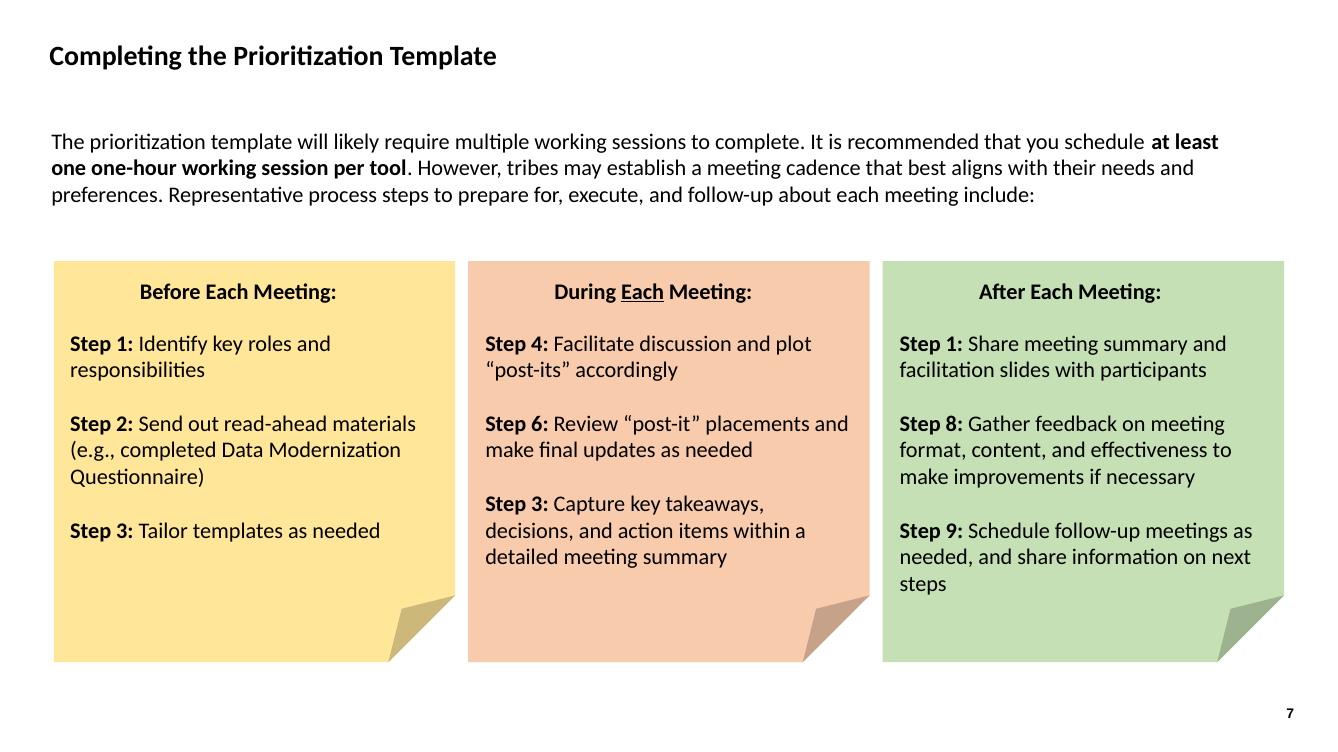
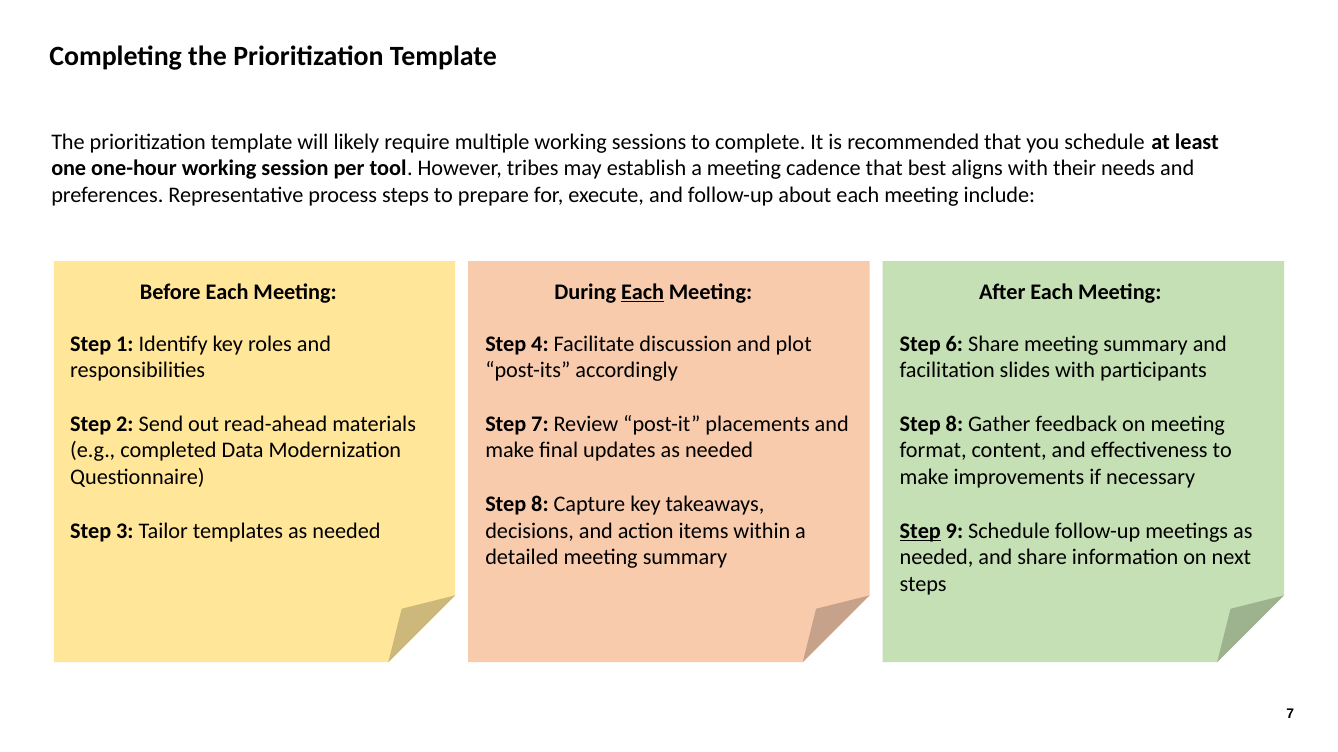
1 at (954, 344): 1 -> 6
6 at (540, 424): 6 -> 7
3 at (540, 505): 3 -> 8
Step at (920, 531) underline: none -> present
